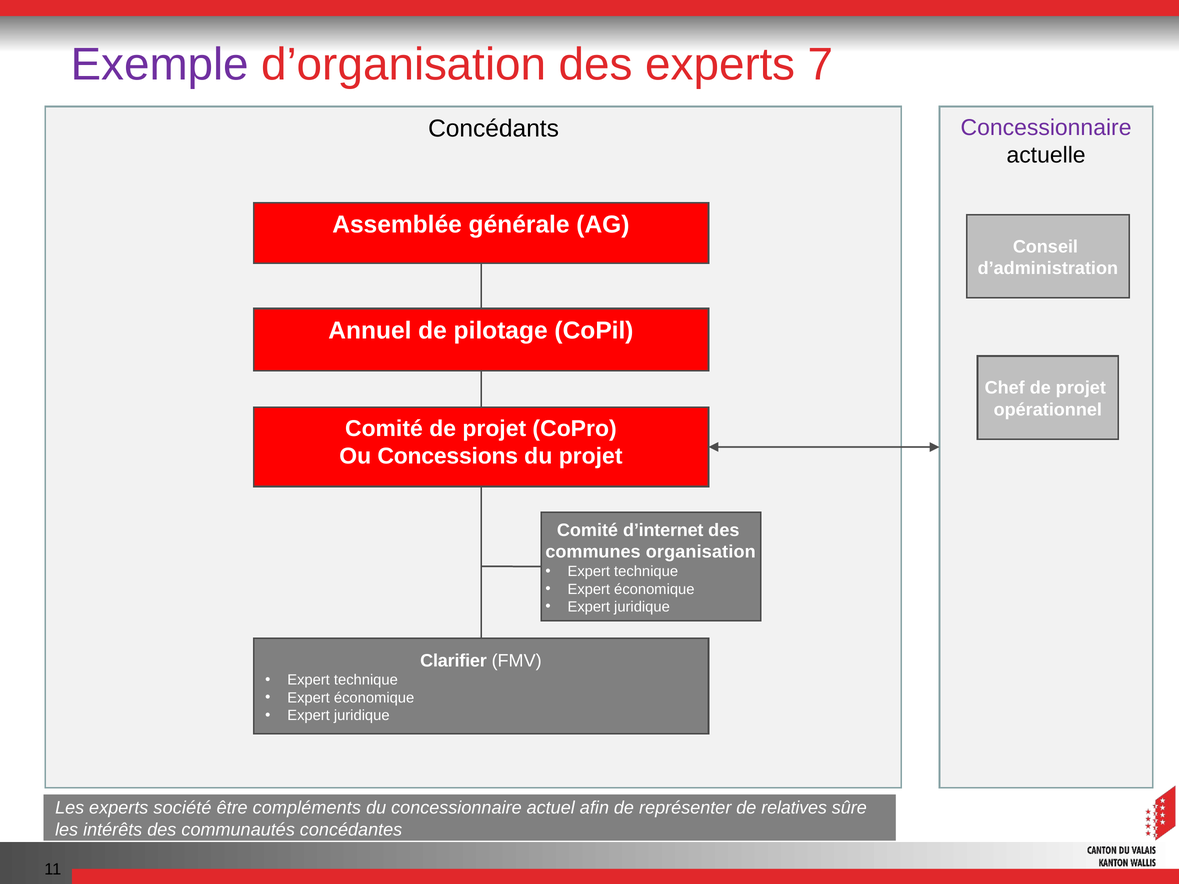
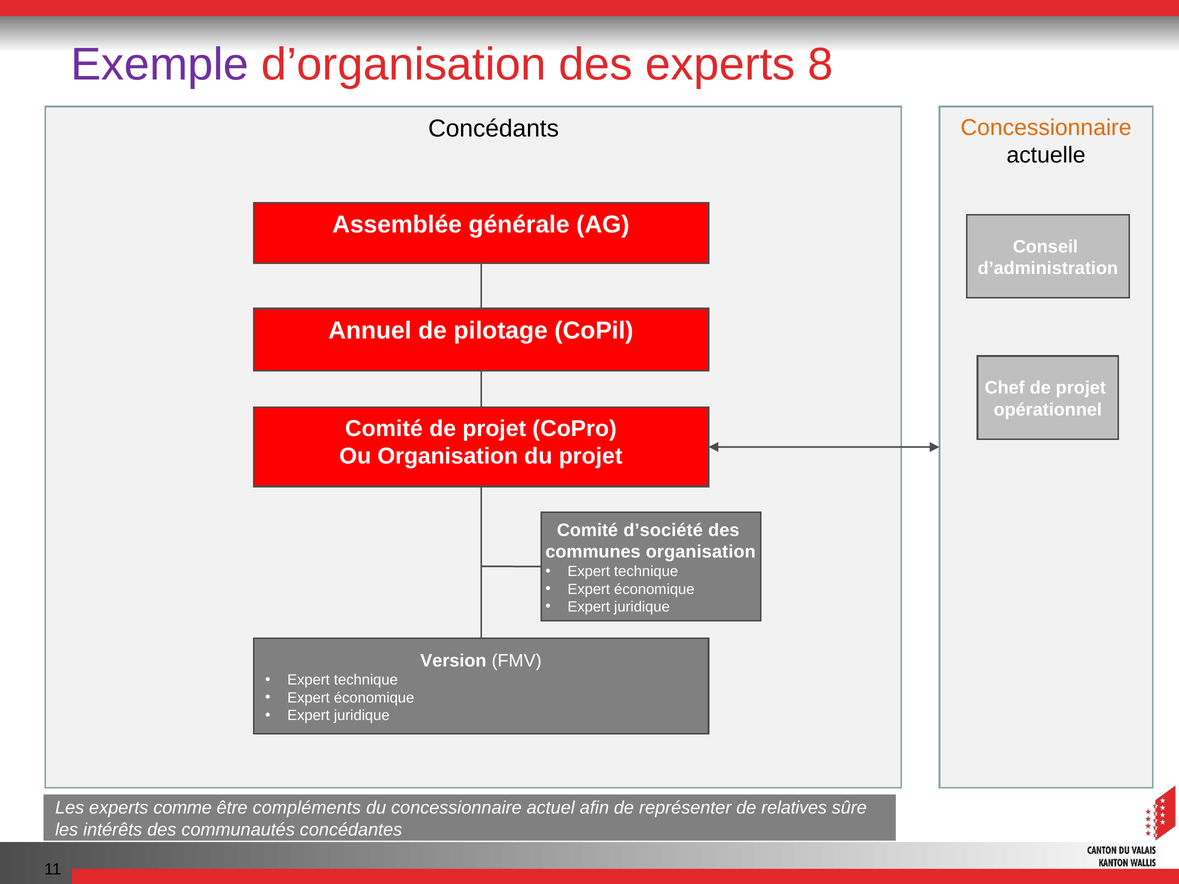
7: 7 -> 8
Concessionnaire at (1046, 128) colour: purple -> orange
Ou Concessions: Concessions -> Organisation
d’internet: d’internet -> d’société
Clarifier: Clarifier -> Version
société: société -> comme
